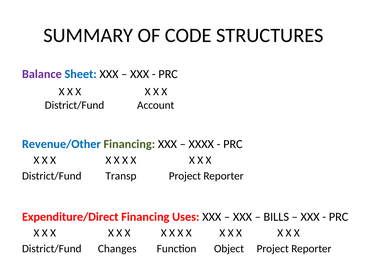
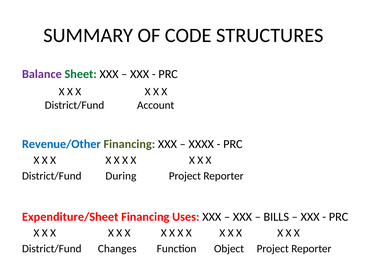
Sheet colour: blue -> green
Transp: Transp -> During
Expenditure/Direct: Expenditure/Direct -> Expenditure/Sheet
